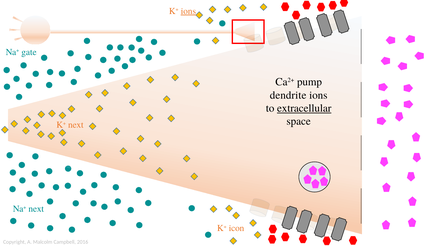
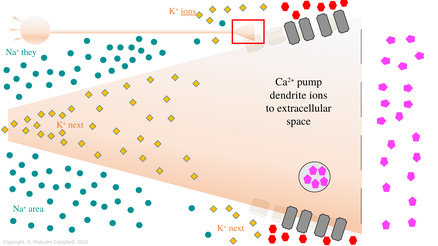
gate: gate -> they
extracellular underline: present -> none
Na+ next: next -> area
icon at (237, 229): icon -> next
